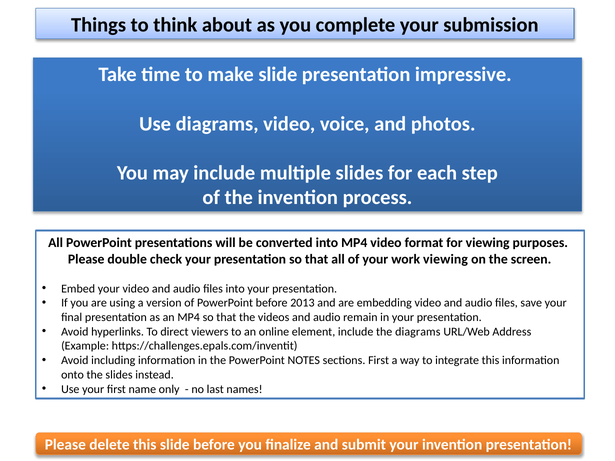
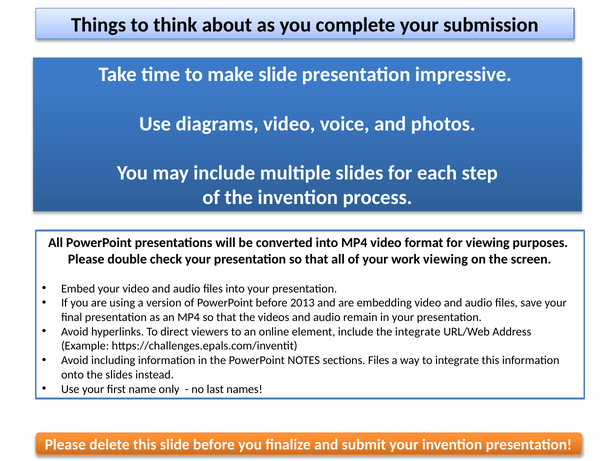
the diagrams: diagrams -> integrate
sections First: First -> Files
